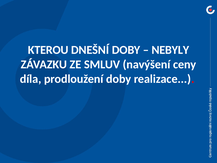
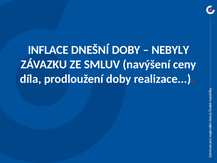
KTEROU: KTEROU -> INFLACE
